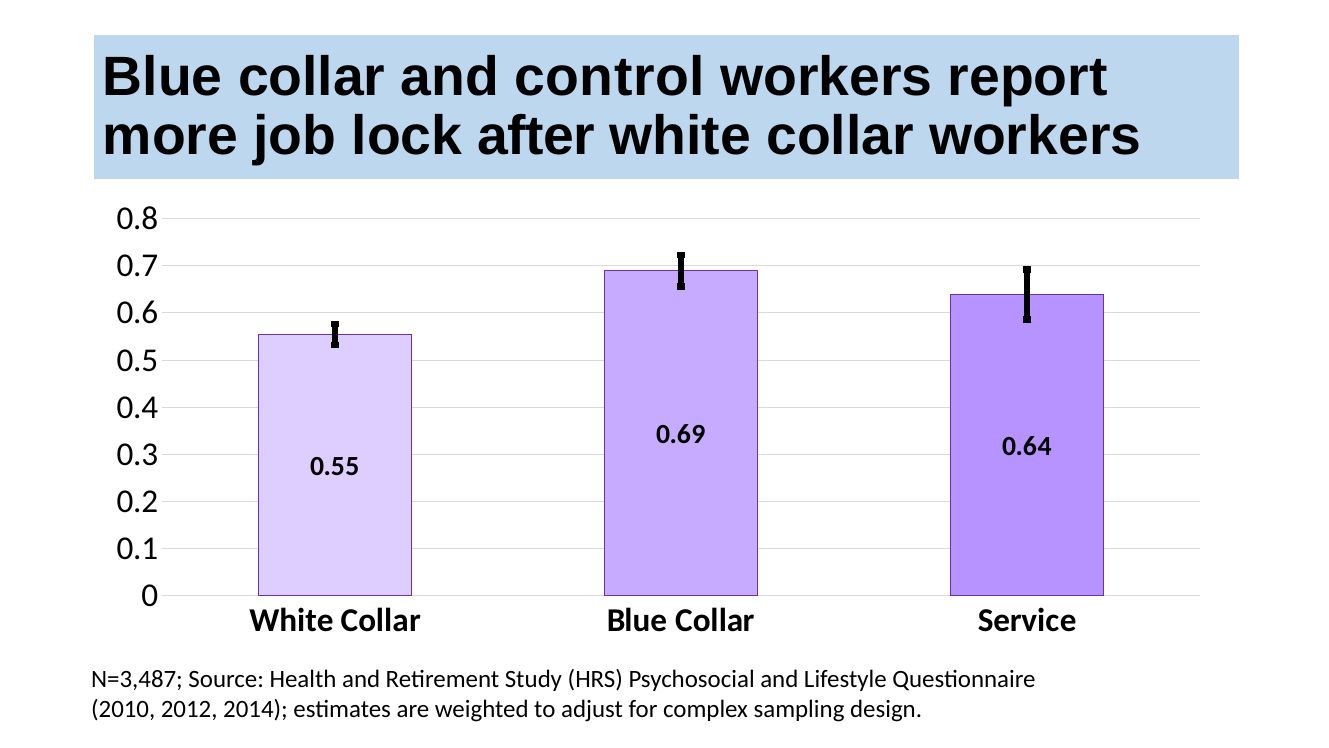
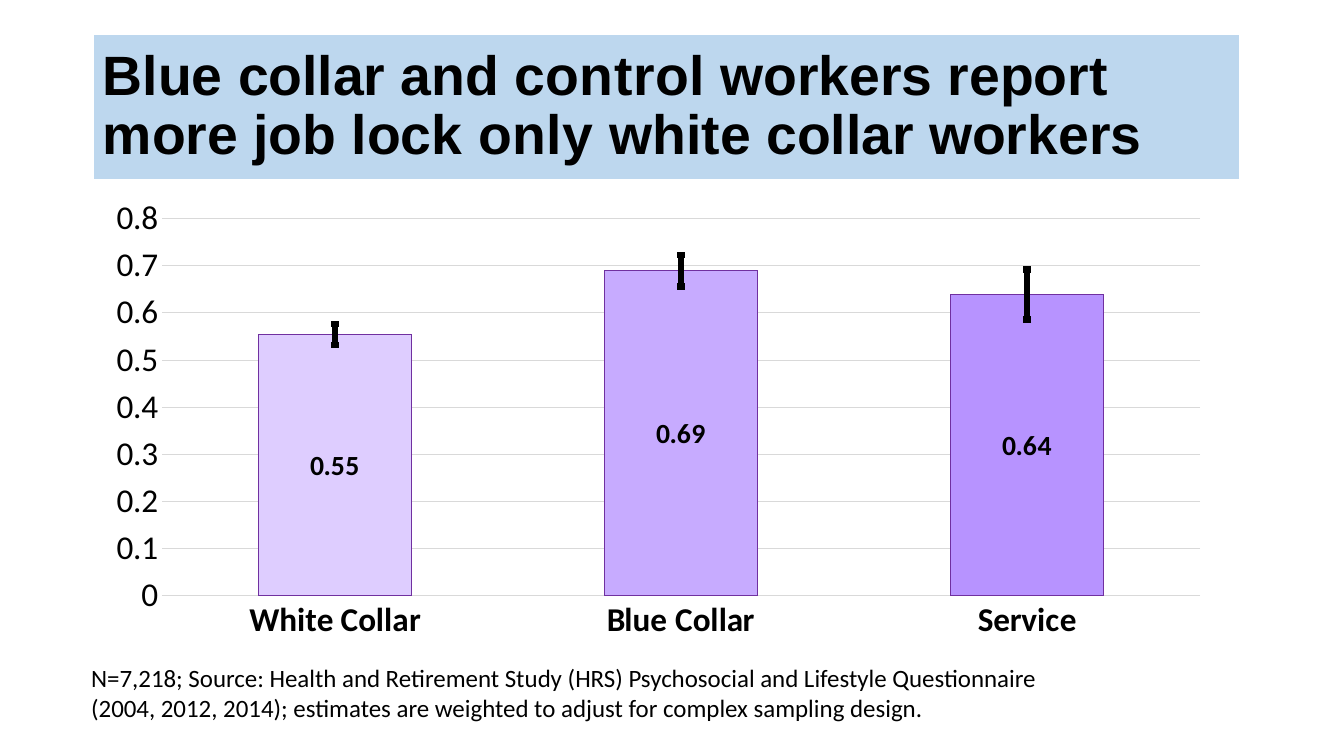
after: after -> only
N=3,487: N=3,487 -> N=7,218
2010: 2010 -> 2004
